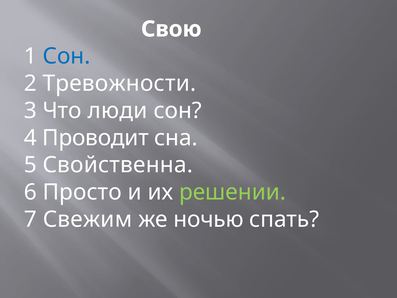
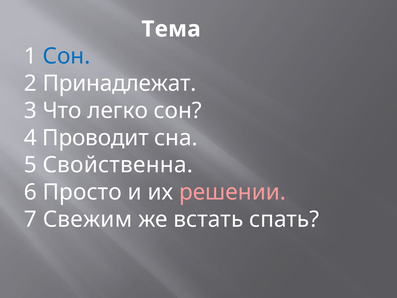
Свою: Свою -> Тема
Тревожности: Тревожности -> Принадлежат
люди: люди -> легко
решении colour: light green -> pink
ночью: ночью -> встать
